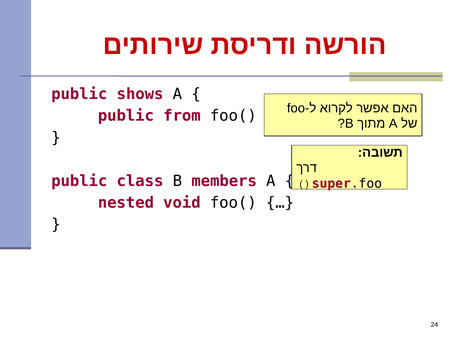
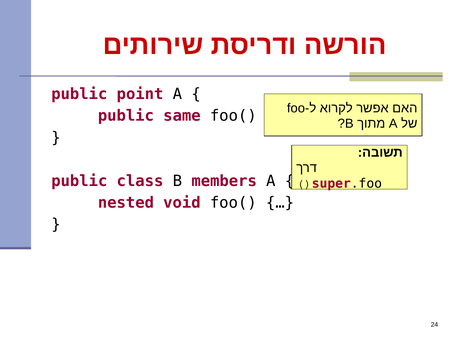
shows: shows -> point
from: from -> same
